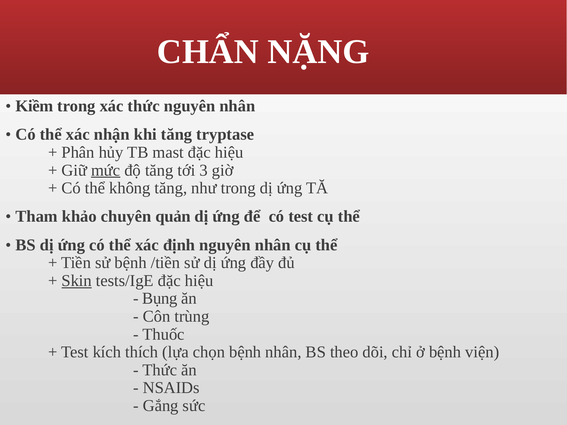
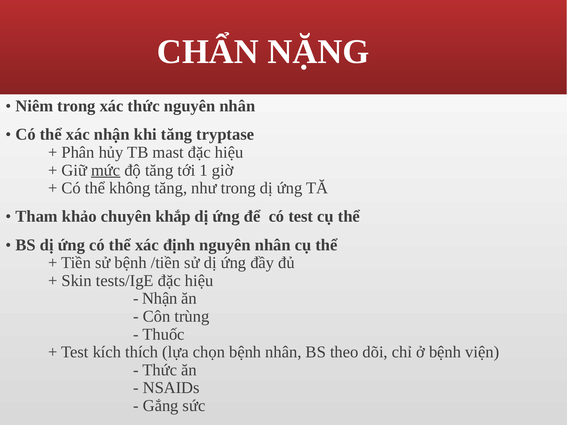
Kiềm: Kiềm -> Niêm
3: 3 -> 1
quản: quản -> khắp
Skin underline: present -> none
Bụng at (160, 299): Bụng -> Nhận
